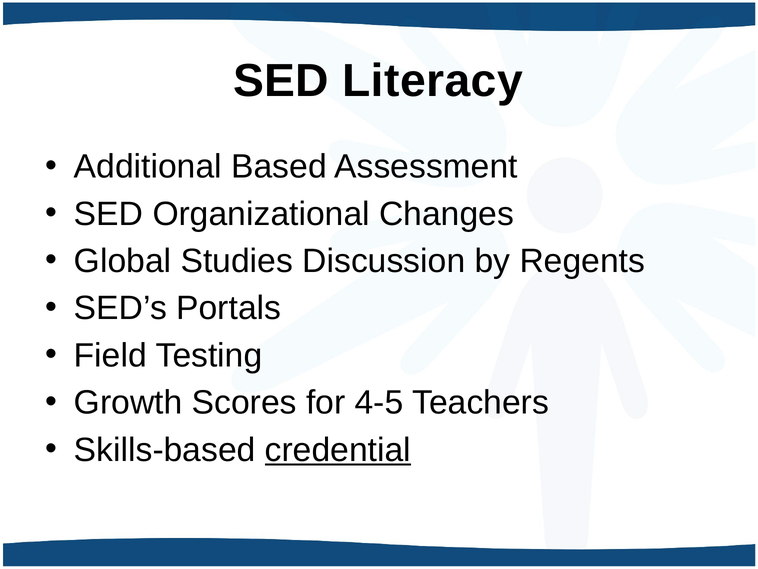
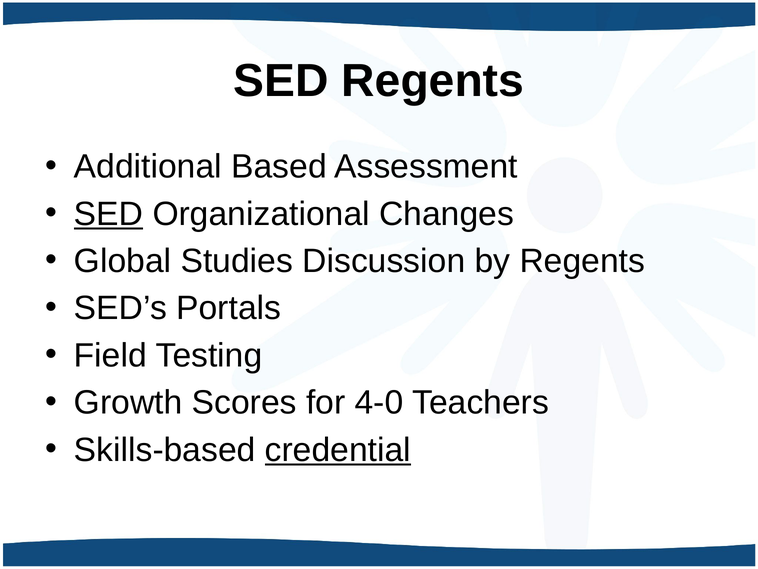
SED Literacy: Literacy -> Regents
SED at (109, 214) underline: none -> present
4-5: 4-5 -> 4-0
